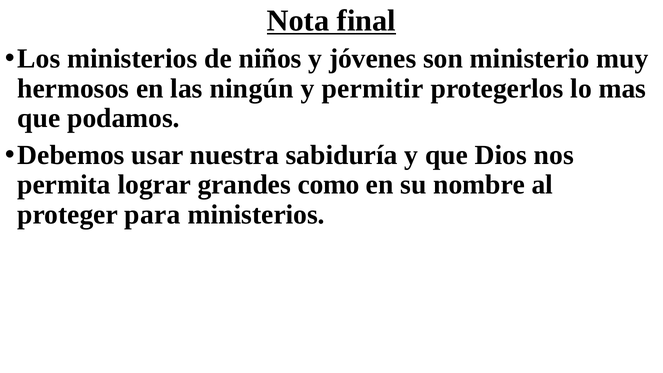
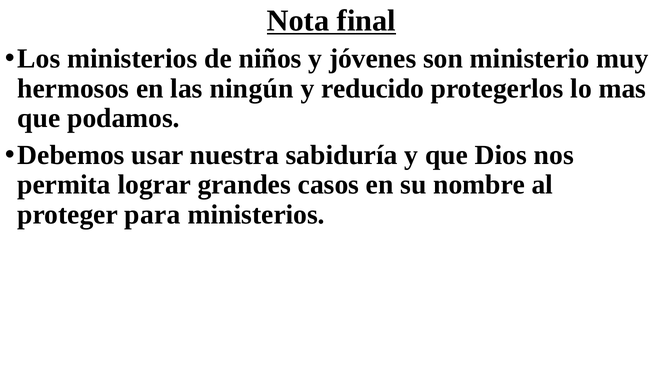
permitir: permitir -> reducido
como: como -> casos
